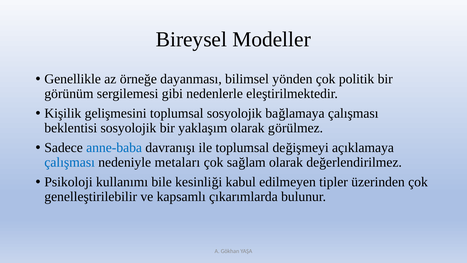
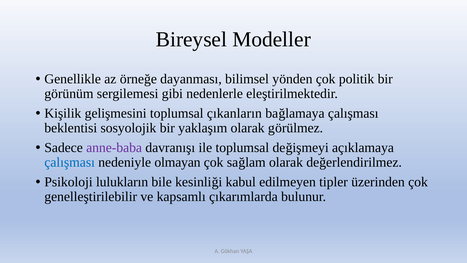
toplumsal sosyolojik: sosyolojik -> çıkanların
anne-baba colour: blue -> purple
metaları: metaları -> olmayan
kullanımı: kullanımı -> lulukların
